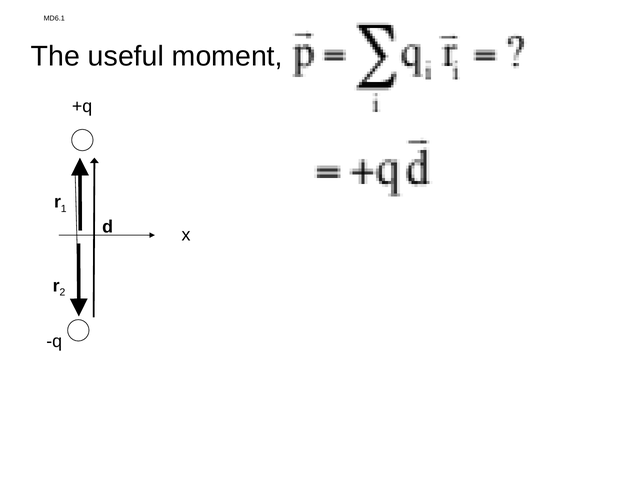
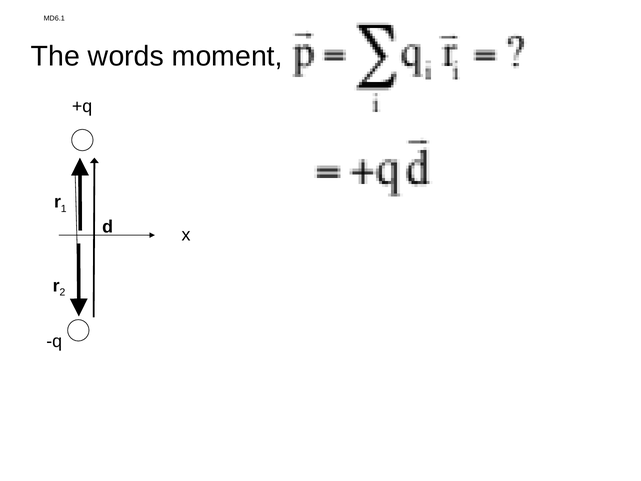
The useful: useful -> words
